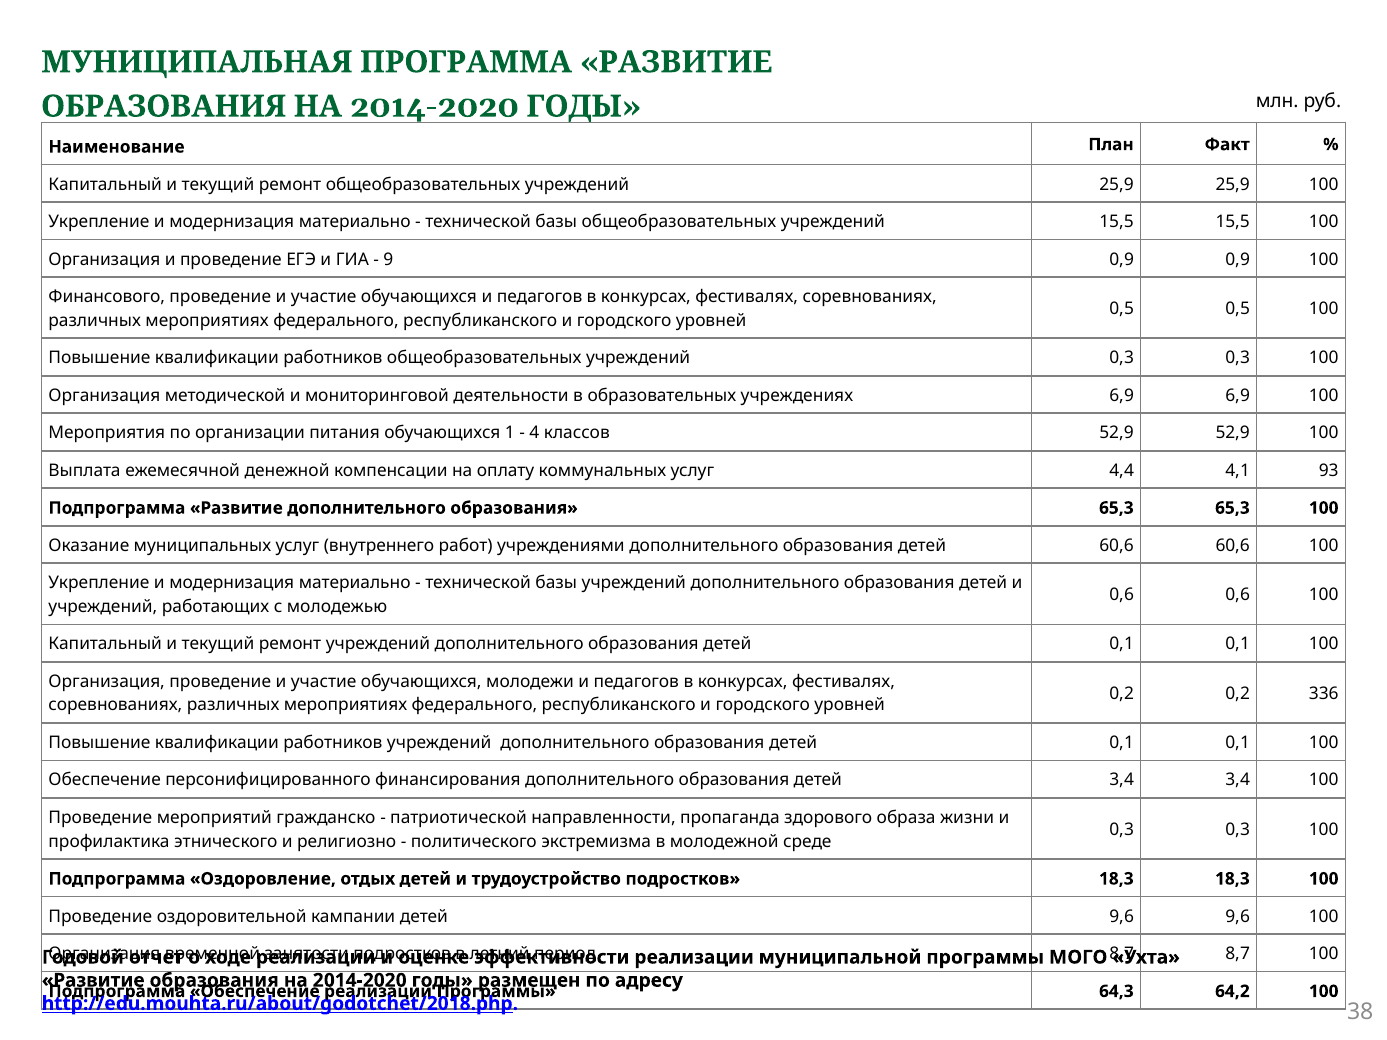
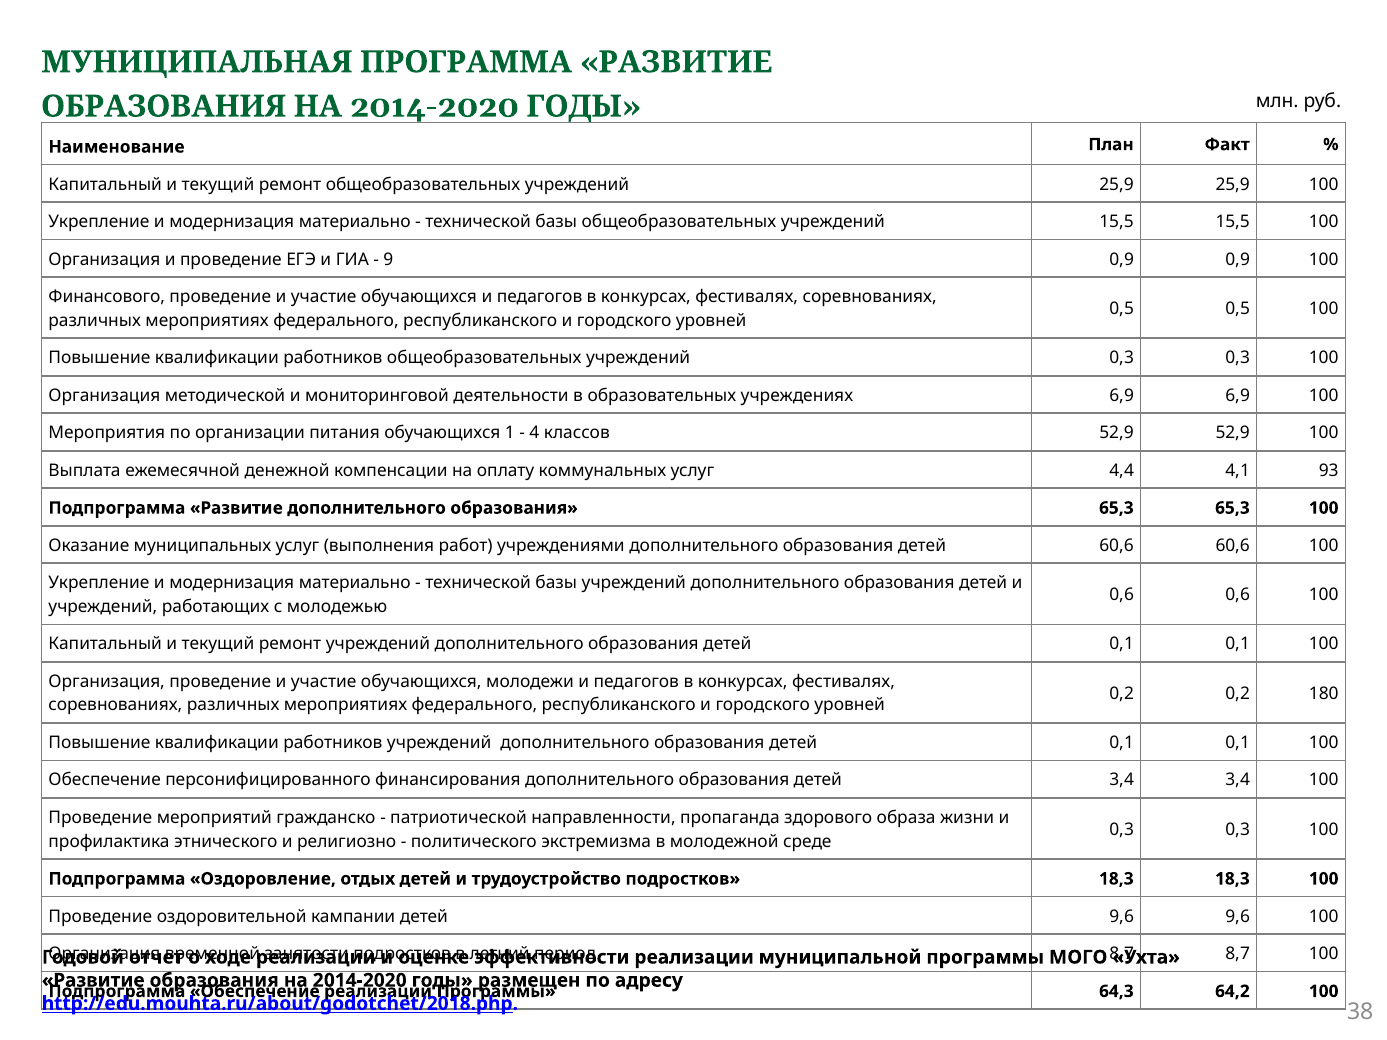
внутреннего: внутреннего -> выполнения
336: 336 -> 180
